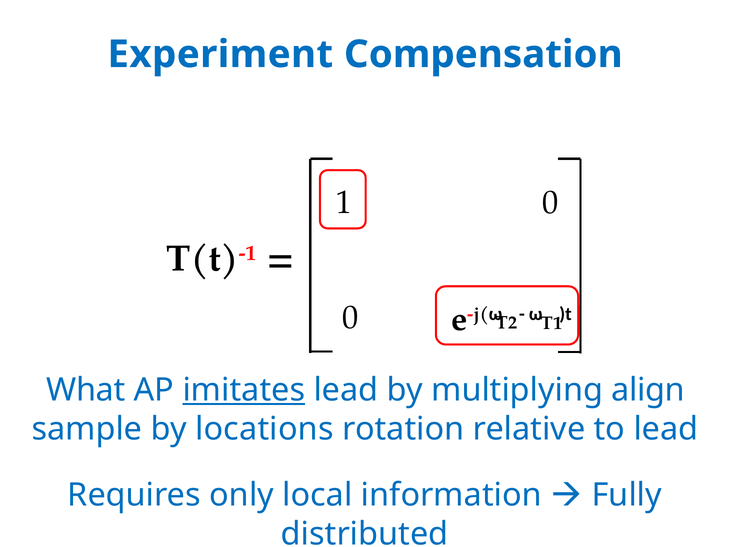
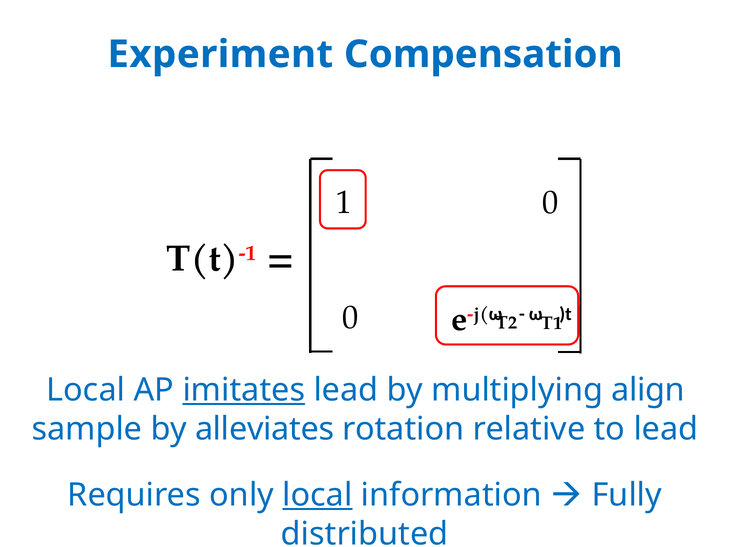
What at (86, 390): What -> Local
locations: locations -> alleviates
local at (317, 496) underline: none -> present
